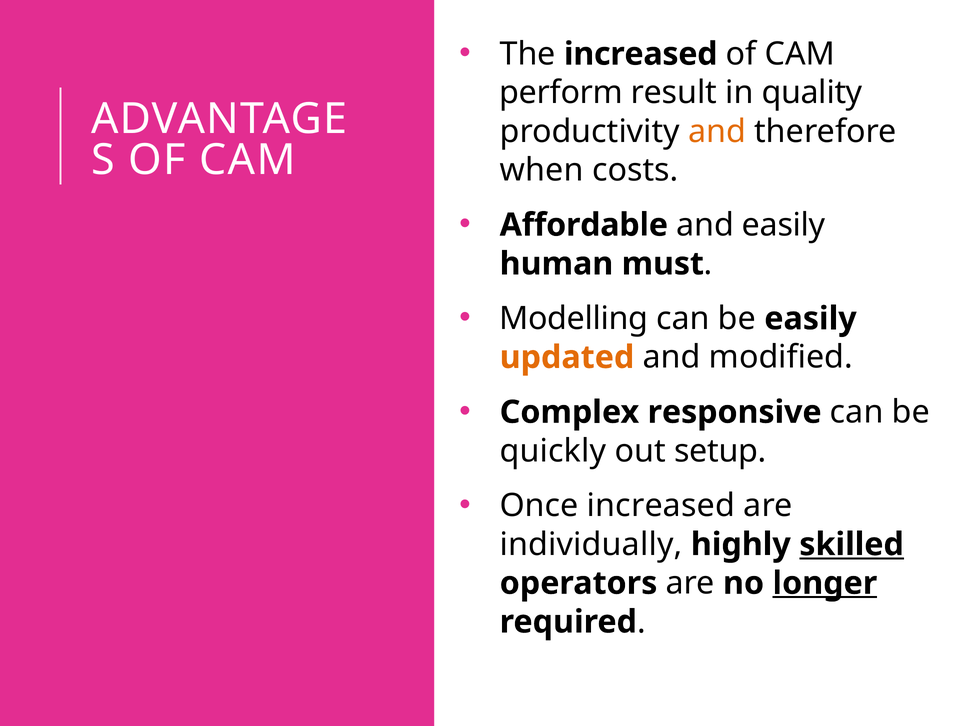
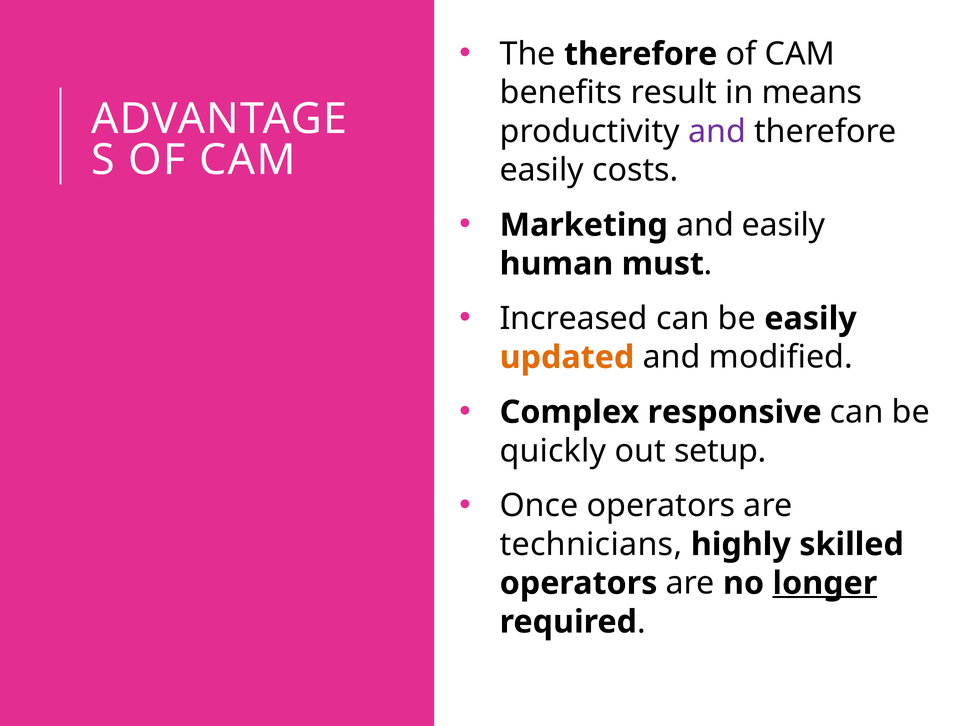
The increased: increased -> therefore
perform: perform -> benefits
quality: quality -> means
and at (717, 131) colour: orange -> purple
when at (542, 170): when -> easily
Affordable: Affordable -> Marketing
Modelling: Modelling -> Increased
Once increased: increased -> operators
individually: individually -> technicians
skilled underline: present -> none
